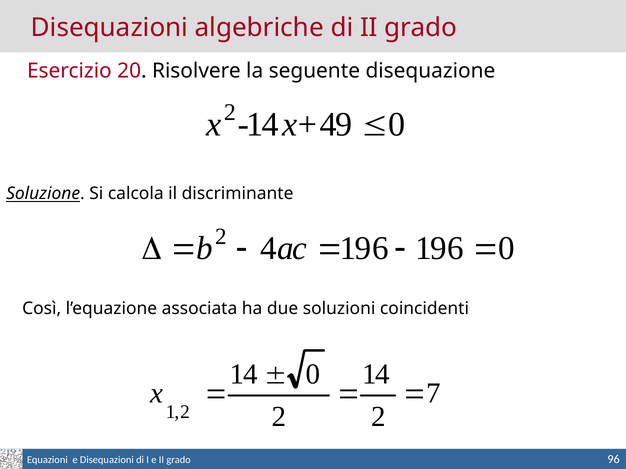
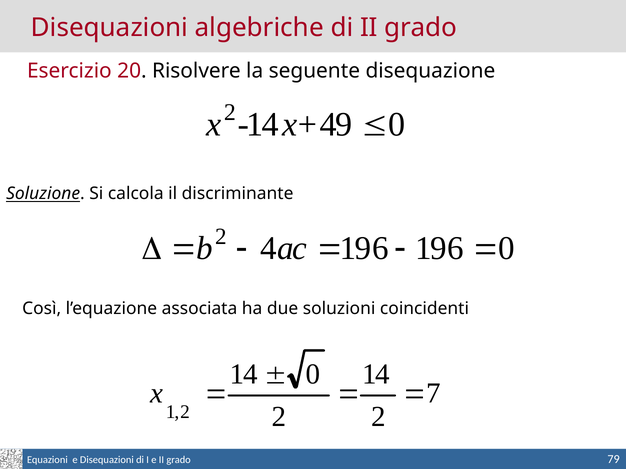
96: 96 -> 79
